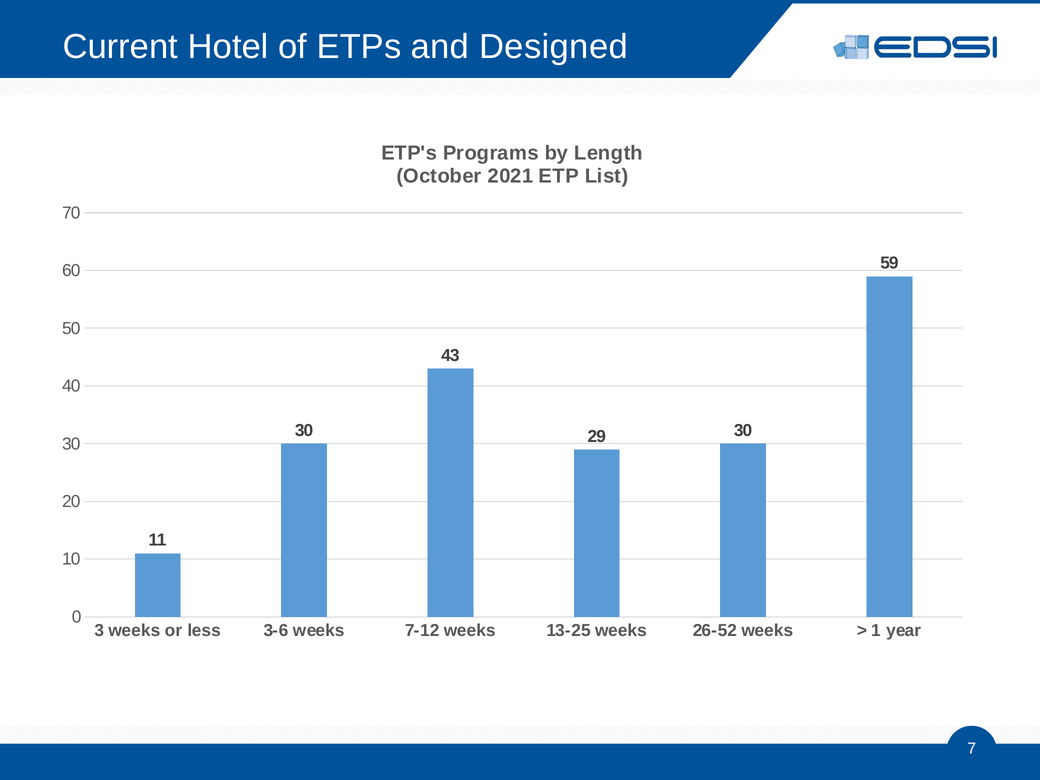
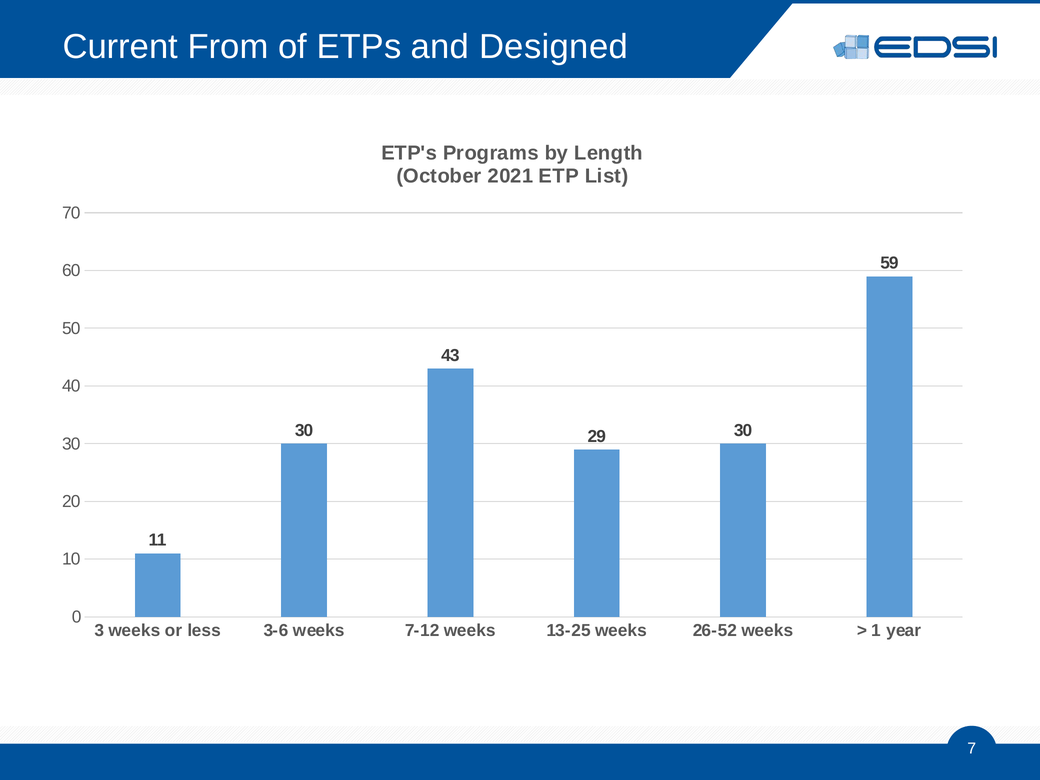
Hotel: Hotel -> From
